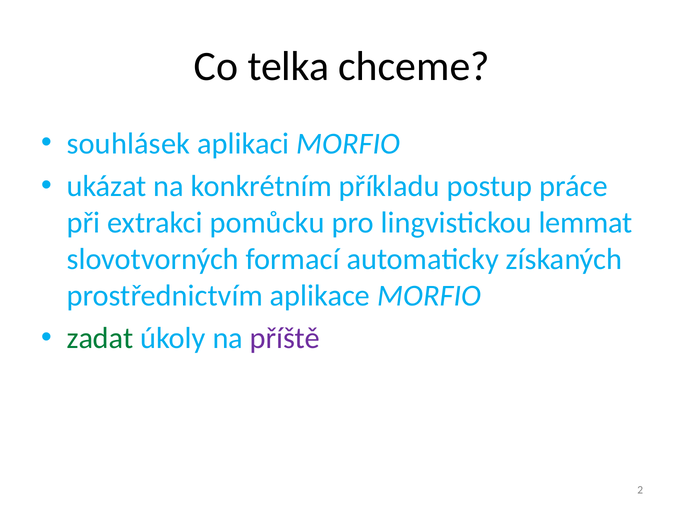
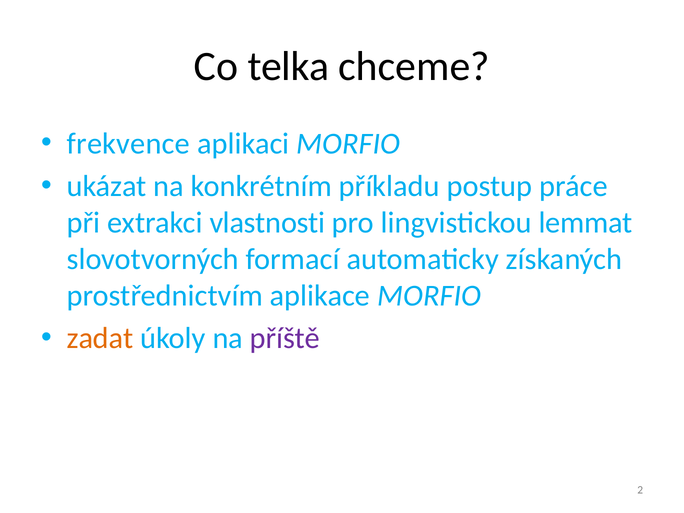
souhlásek: souhlásek -> frekvence
pomůcku: pomůcku -> vlastnosti
zadat colour: green -> orange
